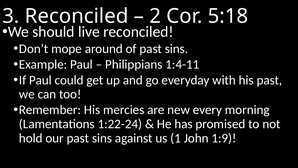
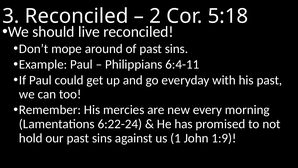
1:4-11: 1:4-11 -> 6:4-11
1:22-24: 1:22-24 -> 6:22-24
